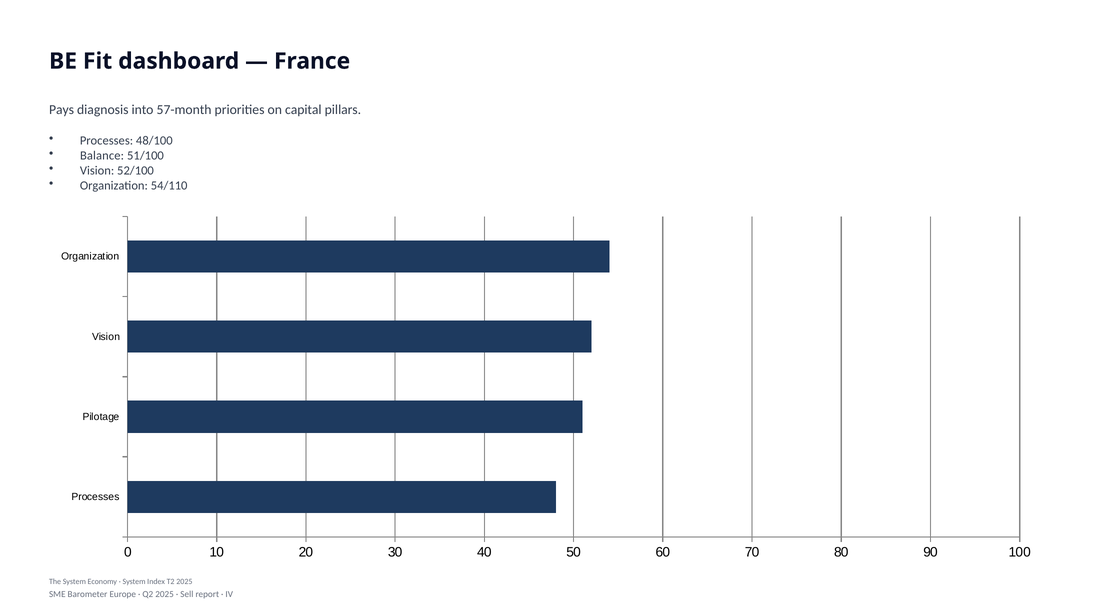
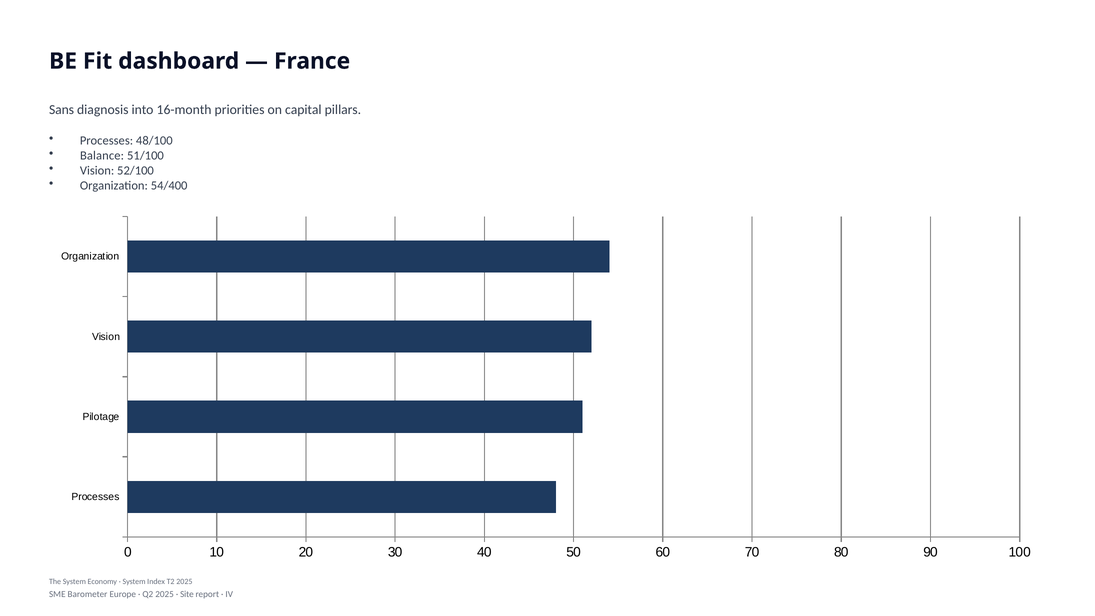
Pays: Pays -> Sans
57-month: 57-month -> 16-month
54/110: 54/110 -> 54/400
Sell: Sell -> Site
